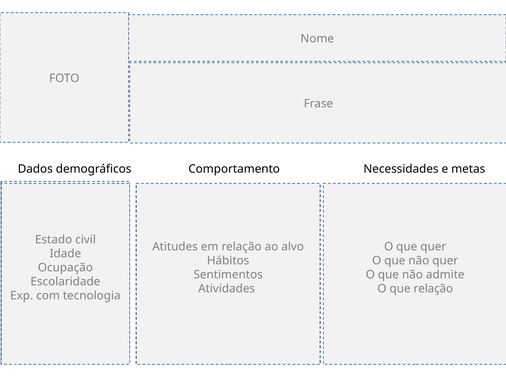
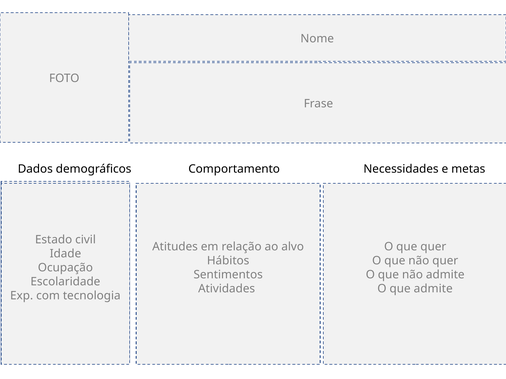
que relação: relação -> admite
